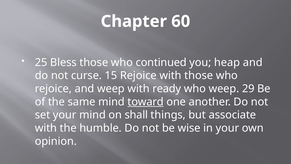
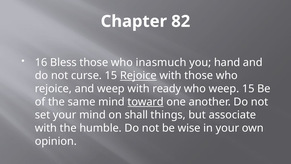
60: 60 -> 82
25: 25 -> 16
continued: continued -> inasmuch
heap: heap -> hand
Rejoice at (138, 75) underline: none -> present
weep 29: 29 -> 15
